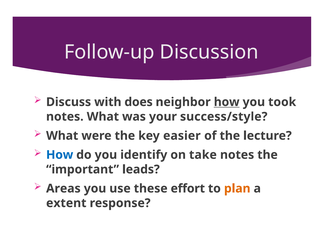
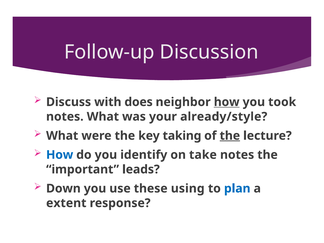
success/style: success/style -> already/style
easier: easier -> taking
the at (230, 136) underline: none -> present
Areas: Areas -> Down
effort: effort -> using
plan colour: orange -> blue
